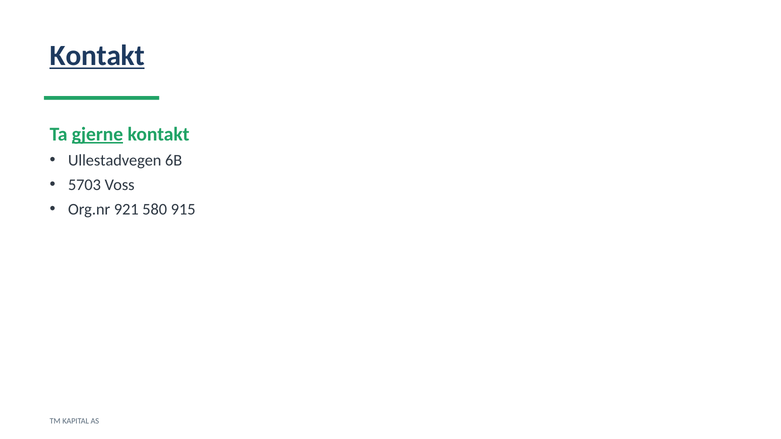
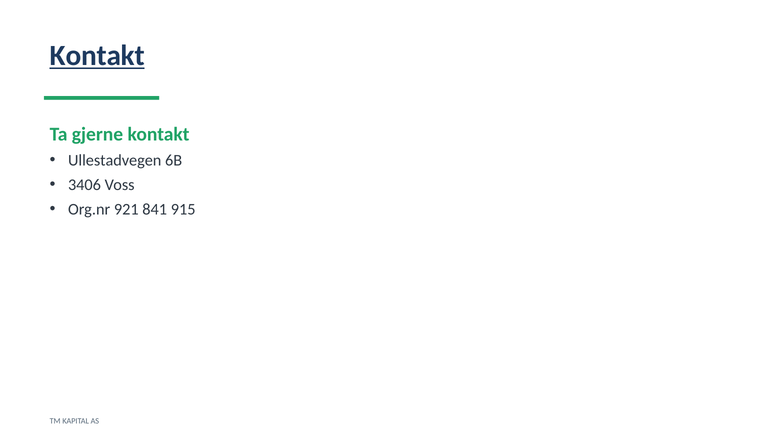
gjerne underline: present -> none
5703: 5703 -> 3406
580: 580 -> 841
